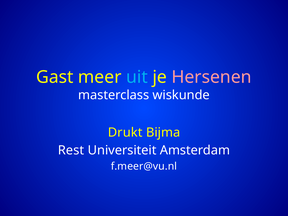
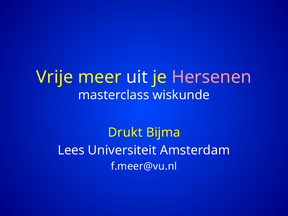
Gast: Gast -> Vrije
uit colour: light blue -> white
Rest: Rest -> Lees
